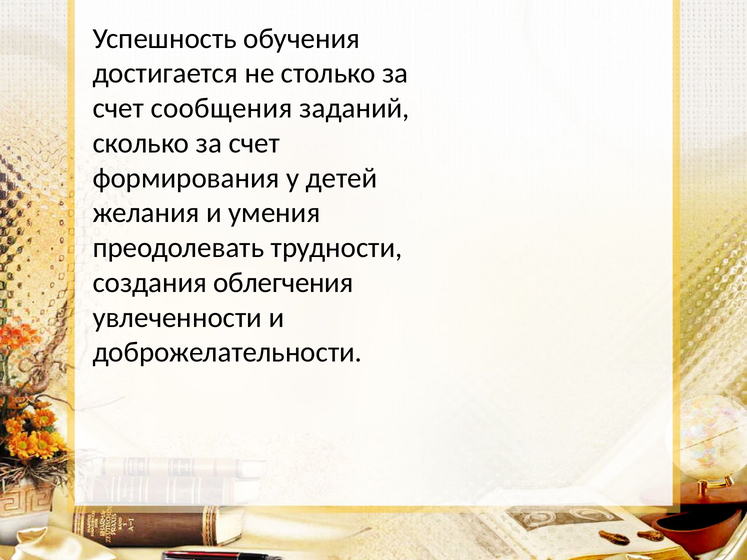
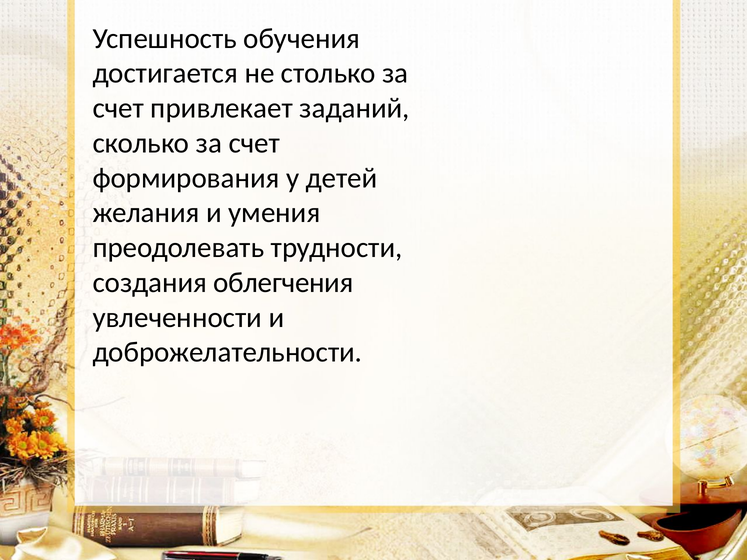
сообщения: сообщения -> привлекает
